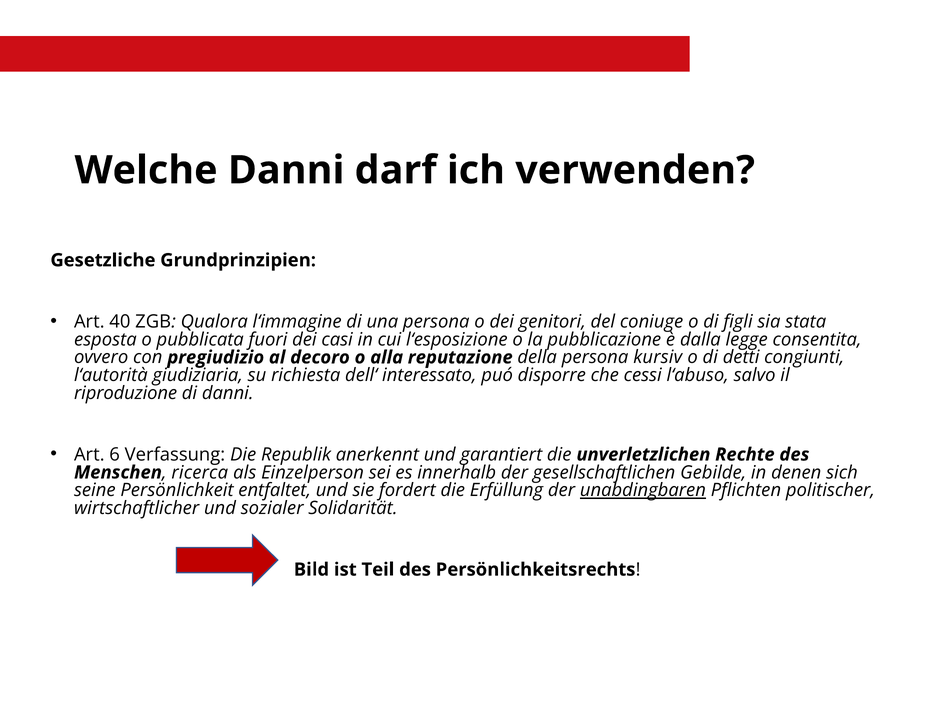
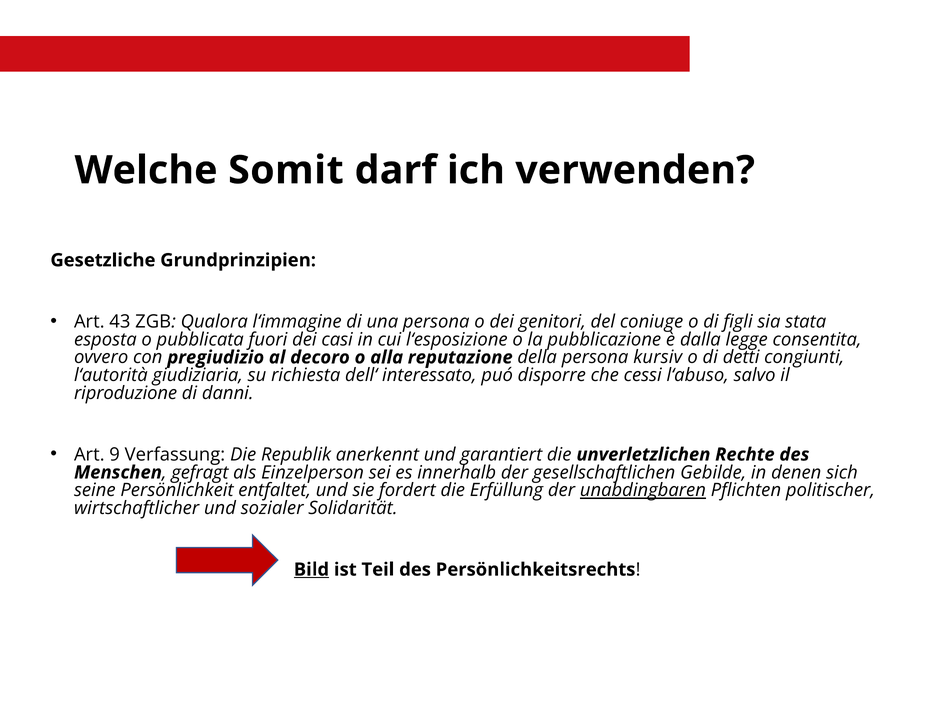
Welche Danni: Danni -> Somit
40: 40 -> 43
6: 6 -> 9
ricerca: ricerca -> gefragt
Bild underline: none -> present
